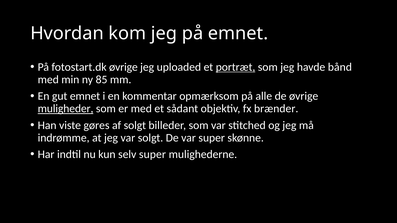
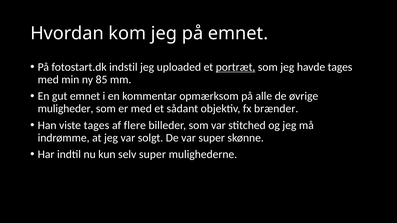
fotostart.dk øvrige: øvrige -> indstil
havde bånd: bånd -> tages
muligheder underline: present -> none
viste gøres: gøres -> tages
af solgt: solgt -> flere
